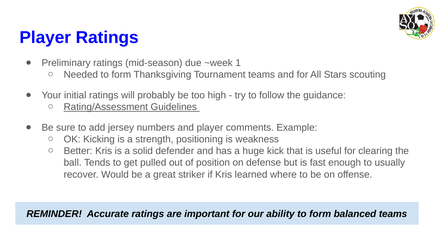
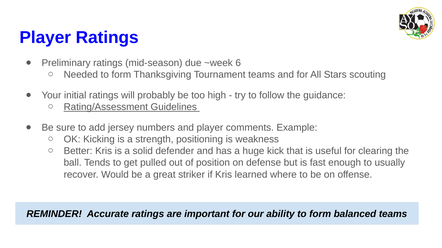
1: 1 -> 6
